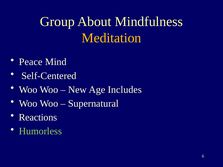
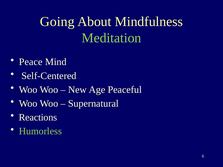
Group: Group -> Going
Meditation colour: yellow -> light green
Includes: Includes -> Peaceful
